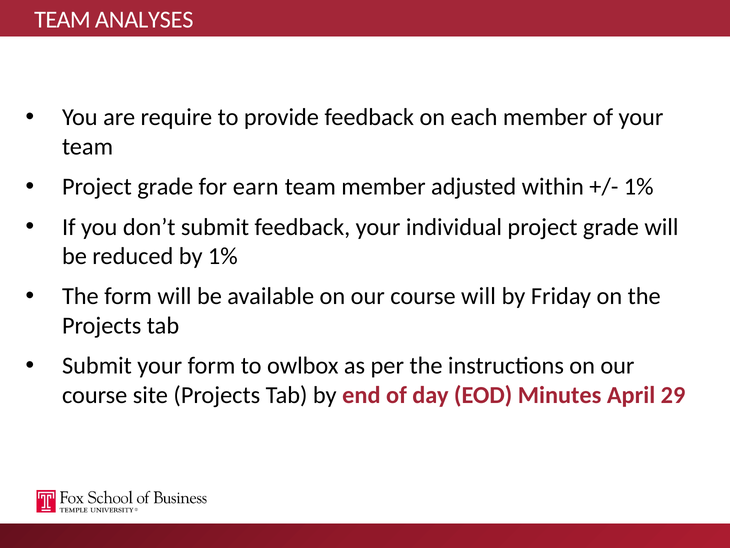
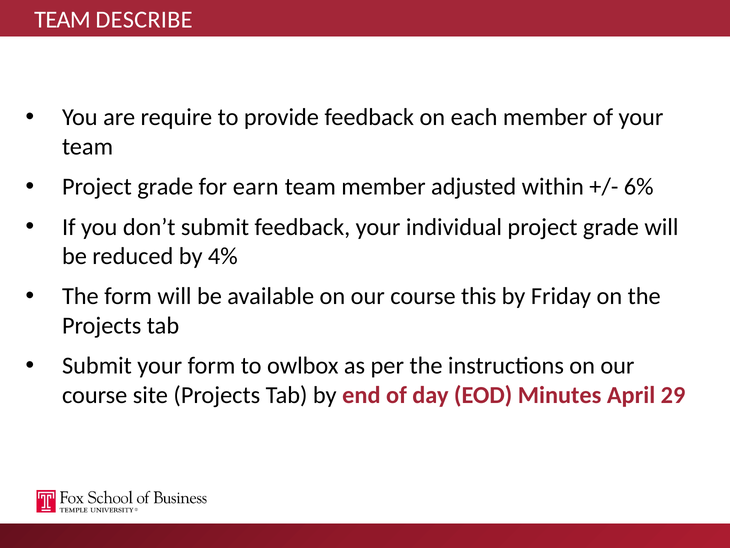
ANALYSES: ANALYSES -> DESCRIBE
1% at (639, 187): 1% -> 6%
by 1%: 1% -> 4%
course will: will -> this
